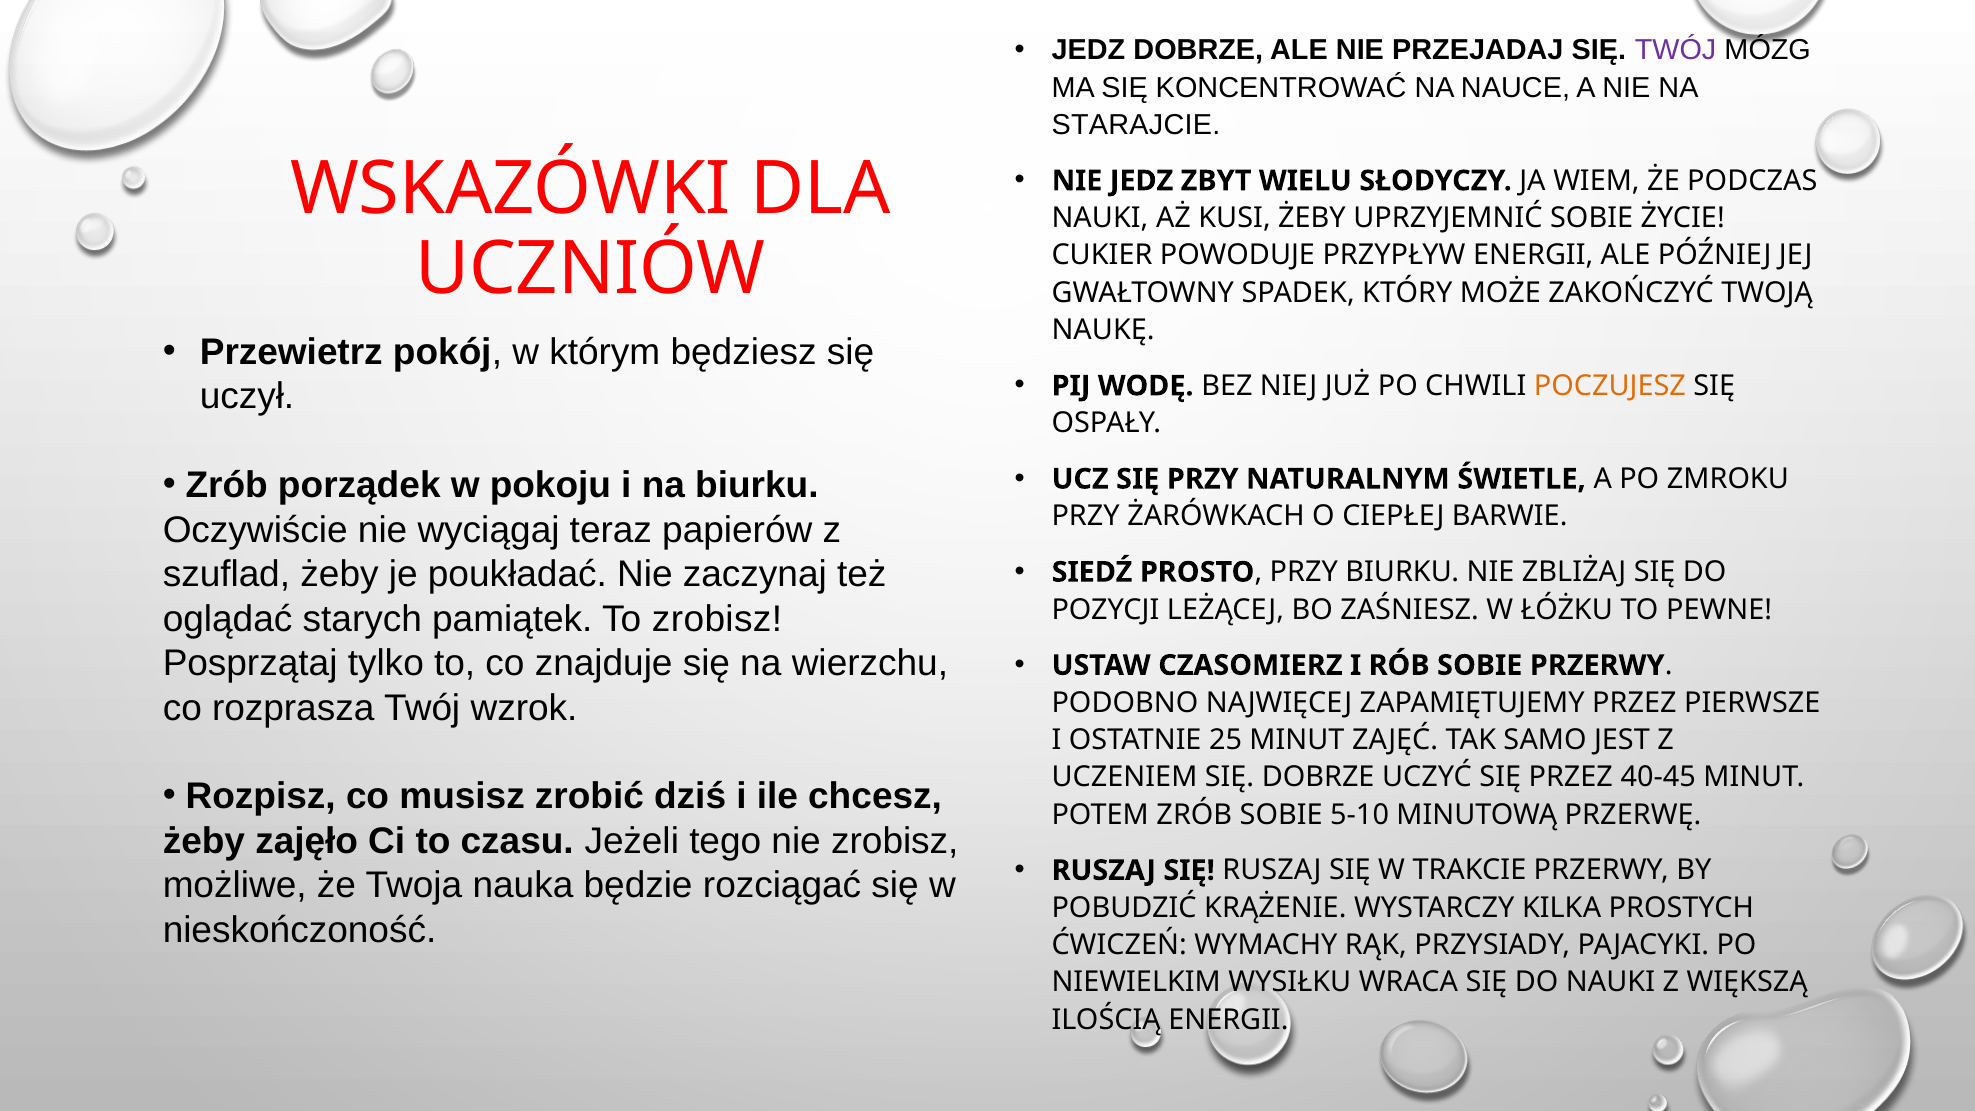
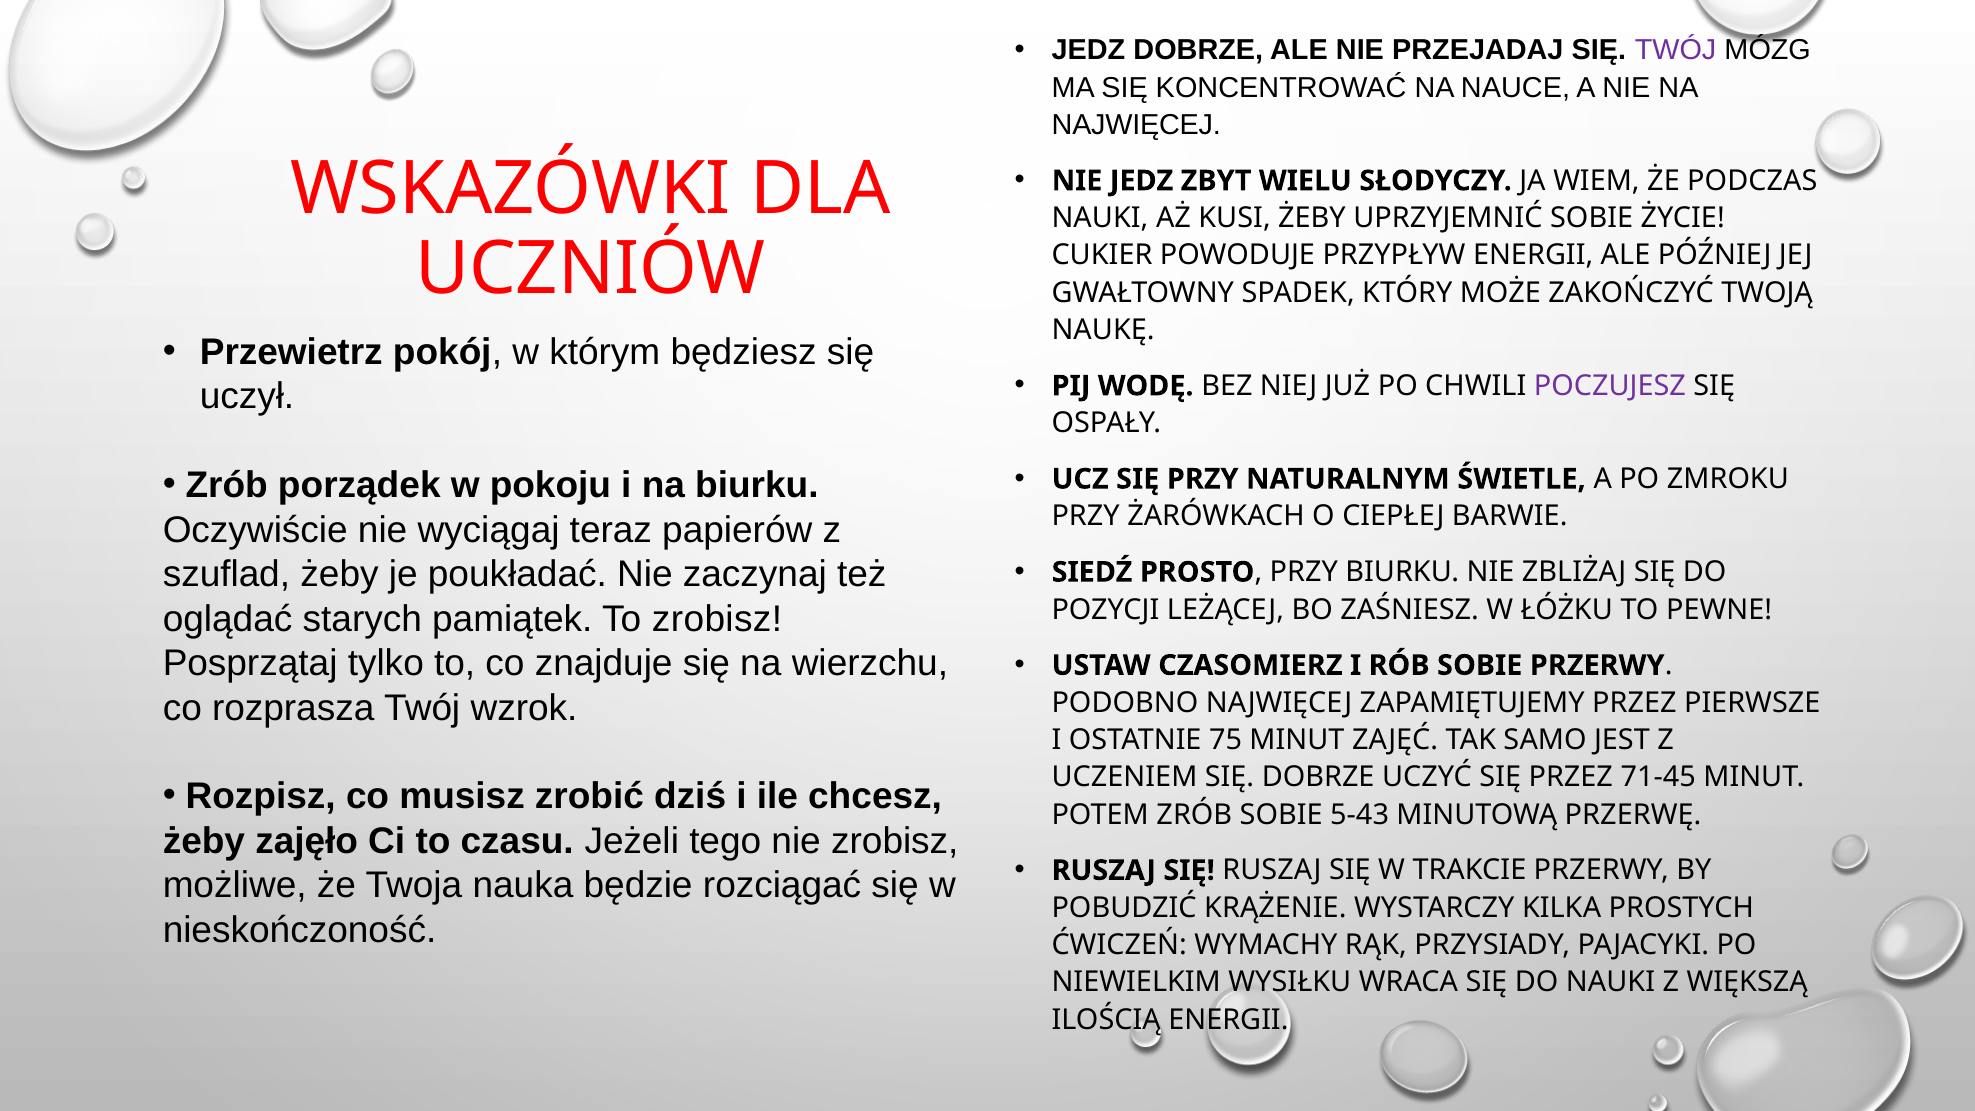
STARAJCIE at (1136, 125): STARAJCIE -> NAJWIĘCEJ
POCZUJESZ colour: orange -> purple
25: 25 -> 75
40-45: 40-45 -> 71-45
5-10: 5-10 -> 5-43
